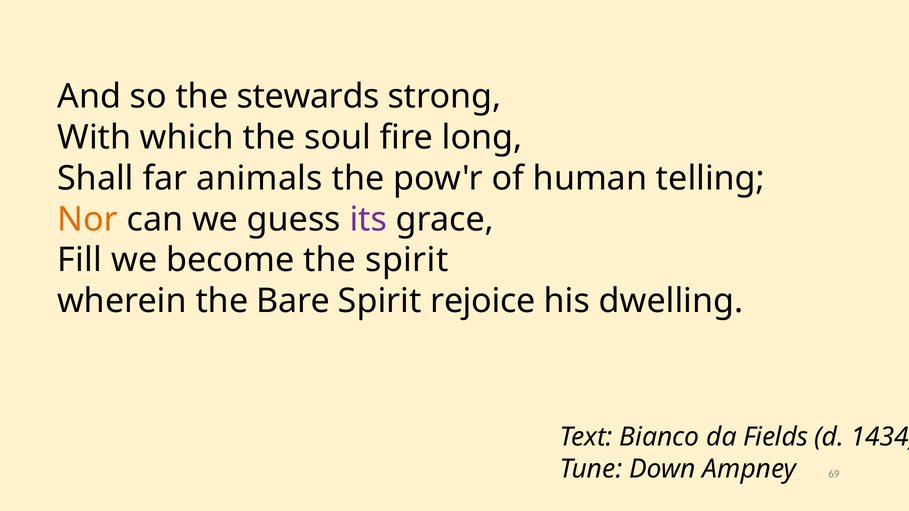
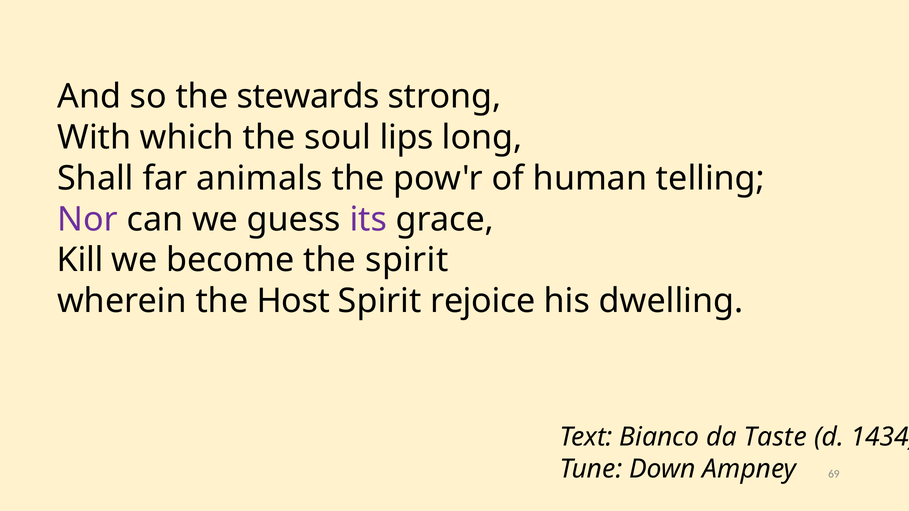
fire: fire -> lips
Nor colour: orange -> purple
Fill: Fill -> Kill
Bare: Bare -> Host
Fields: Fields -> Taste
